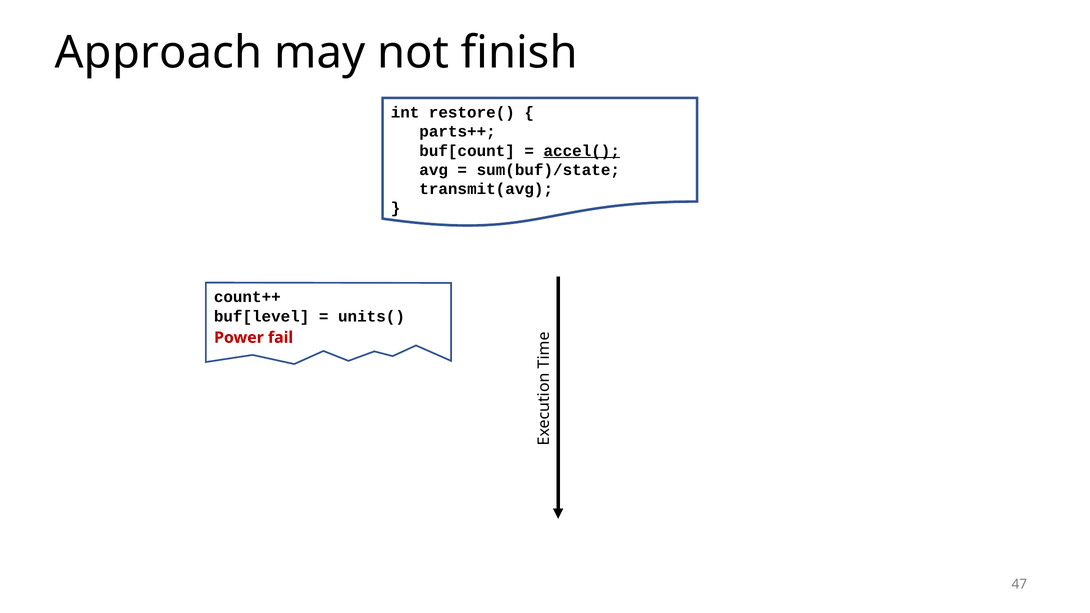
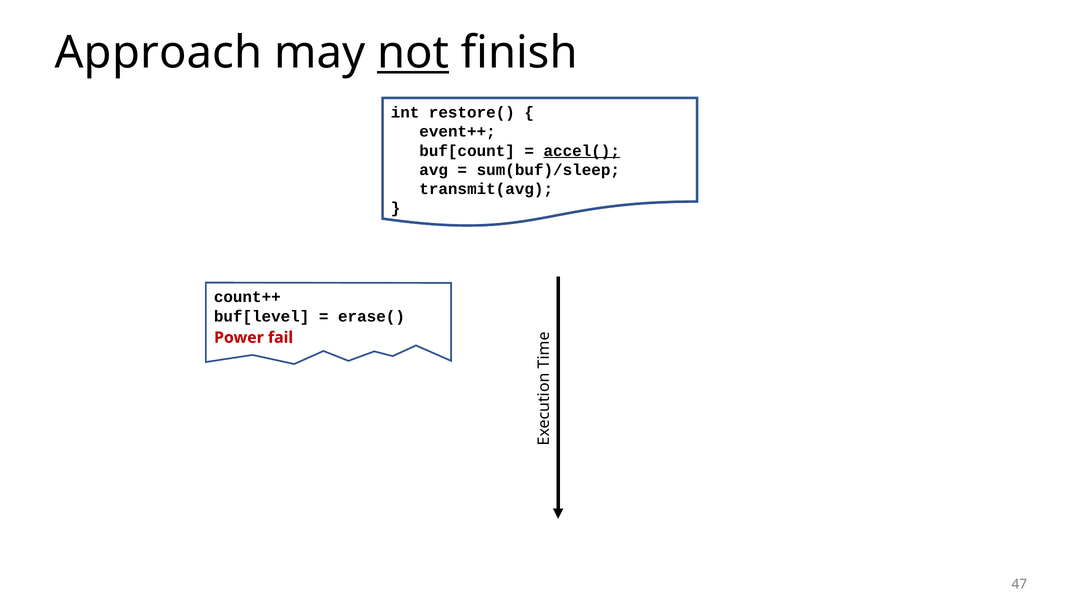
not underline: none -> present
parts++: parts++ -> event++
sum(buf)/state: sum(buf)/state -> sum(buf)/sleep
units(: units( -> erase(
